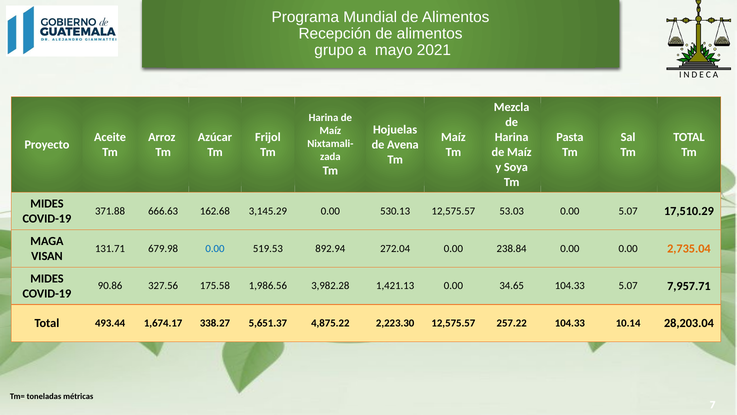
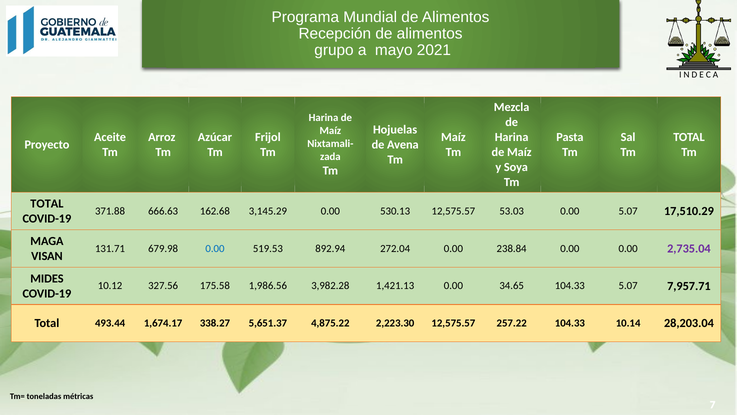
MIDES at (47, 203): MIDES -> TOTAL
2,735.04 colour: orange -> purple
90.86: 90.86 -> 10.12
